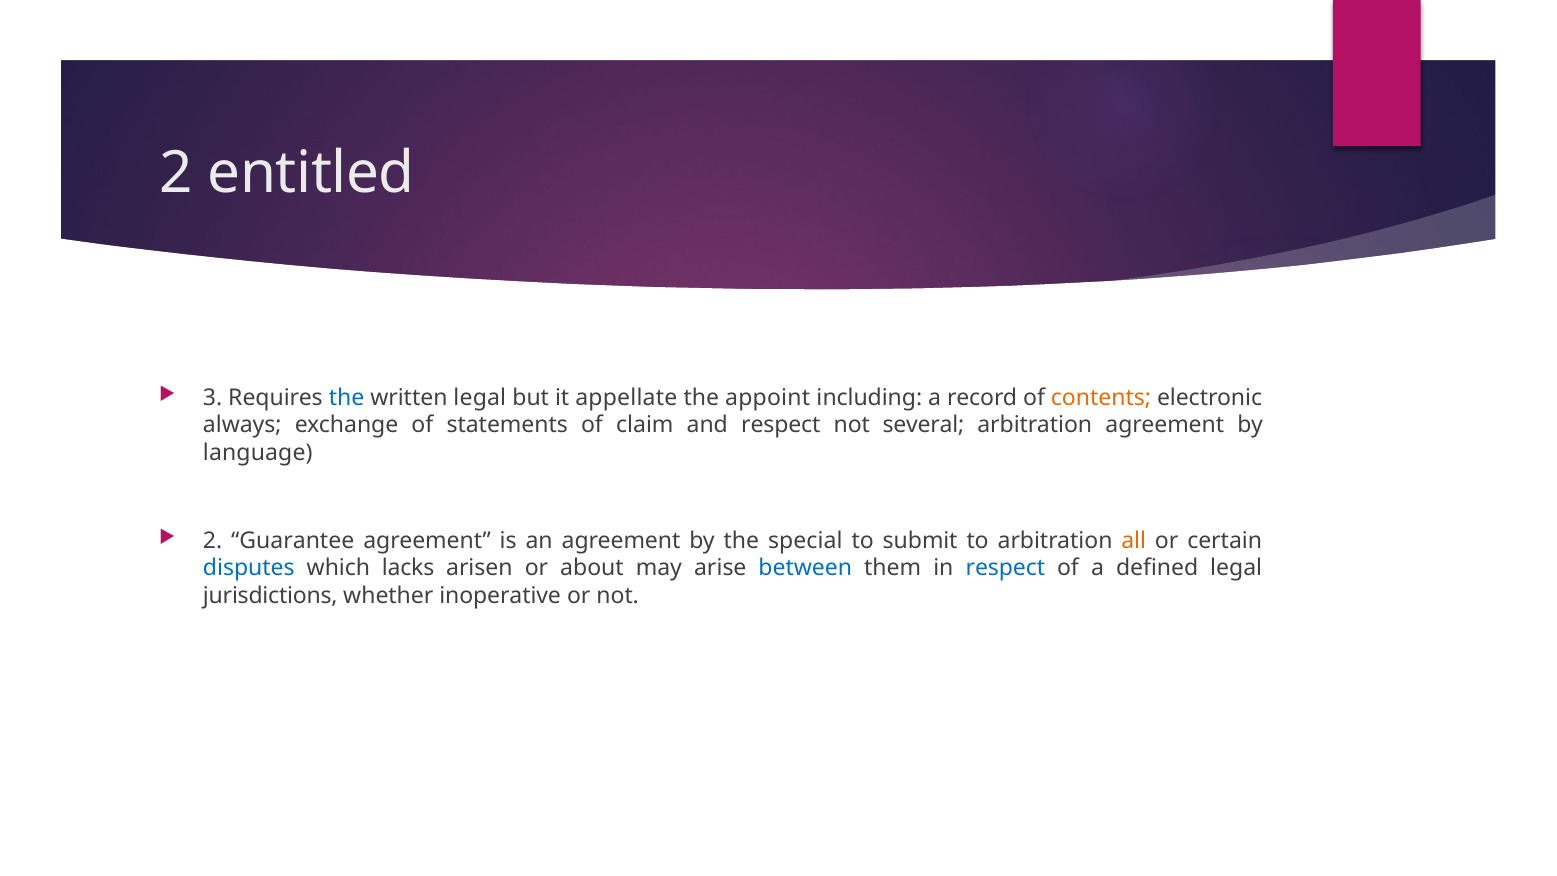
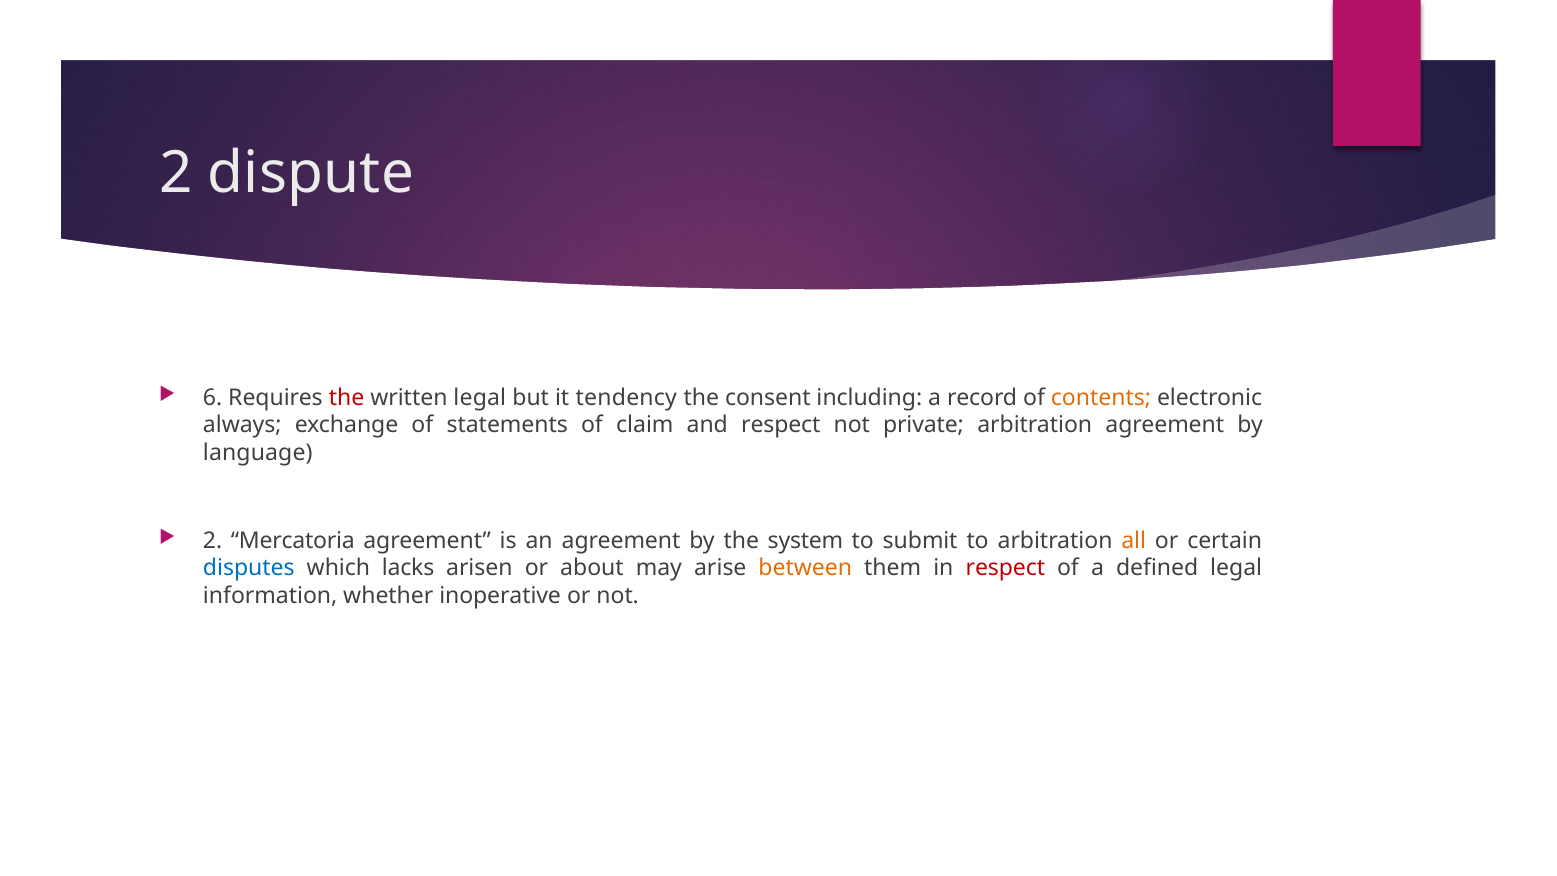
entitled: entitled -> dispute
3: 3 -> 6
the at (347, 398) colour: blue -> red
appellate: appellate -> tendency
appoint: appoint -> consent
several: several -> private
Guarantee: Guarantee -> Mercatoria
special: special -> system
between colour: blue -> orange
respect at (1005, 568) colour: blue -> red
jurisdictions: jurisdictions -> information
